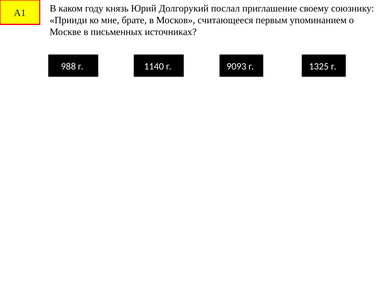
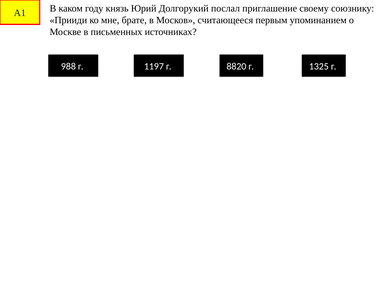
1140: 1140 -> 1197
9093: 9093 -> 8820
